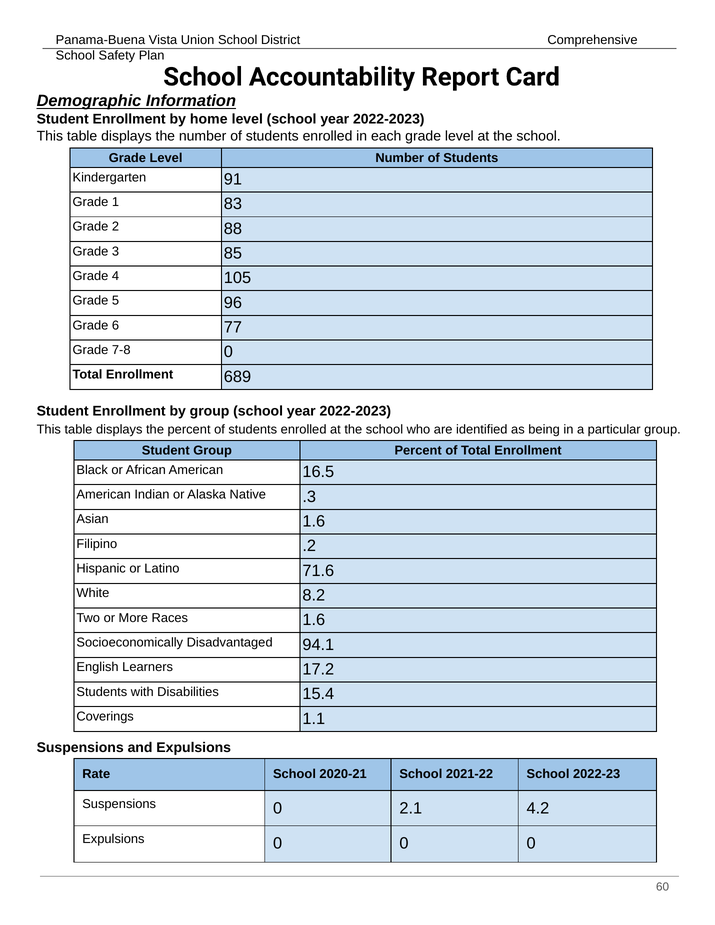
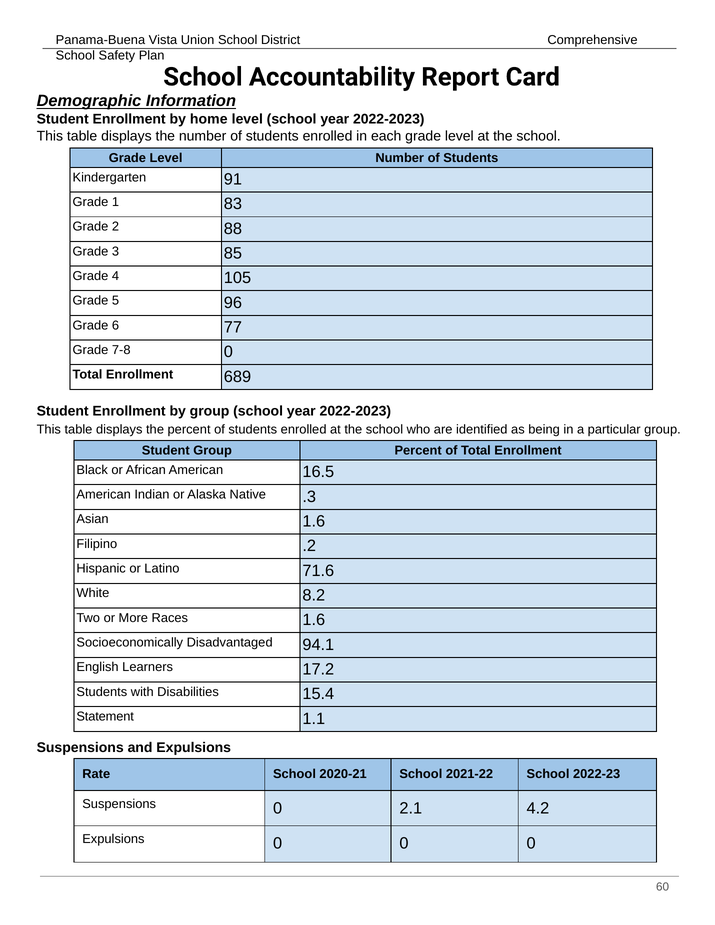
Coverings: Coverings -> Statement
